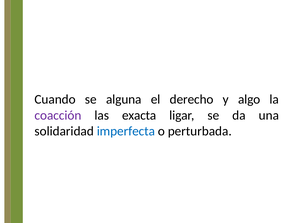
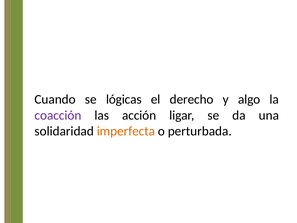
alguna: alguna -> lógicas
exacta: exacta -> acción
imperfecta colour: blue -> orange
